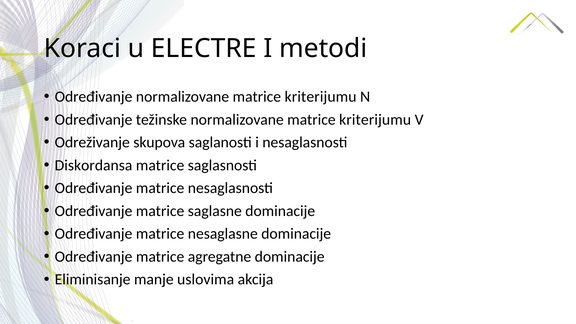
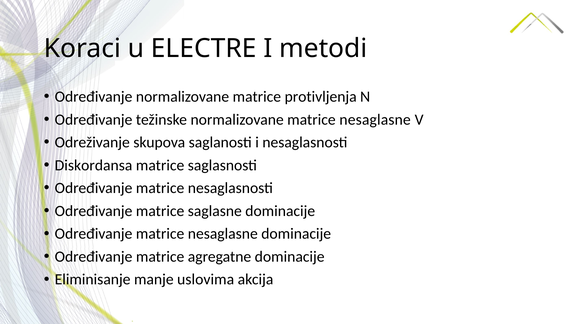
Određivanje normalizovane matrice kriterijumu: kriterijumu -> protivljenja
težinske normalizovane matrice kriterijumu: kriterijumu -> nesaglasne
